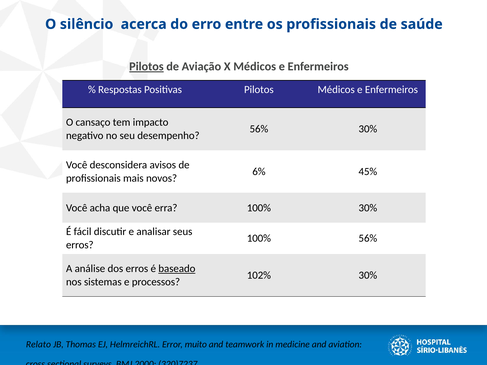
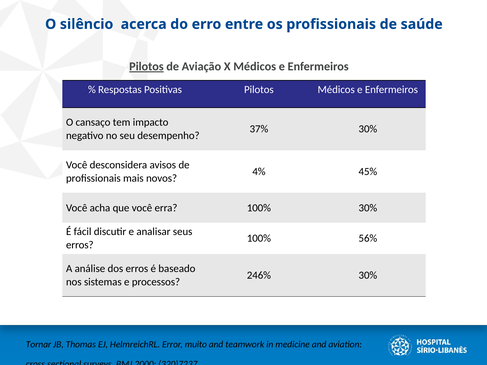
56% at (259, 129): 56% -> 37%
6%: 6% -> 4%
baseado underline: present -> none
102%: 102% -> 246%
Relato: Relato -> Tornar
